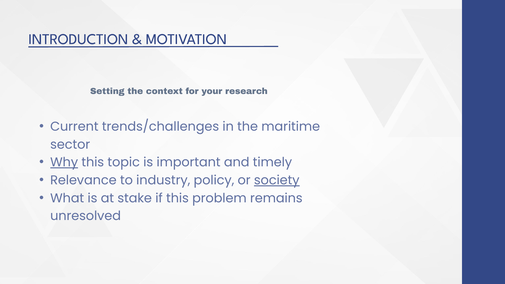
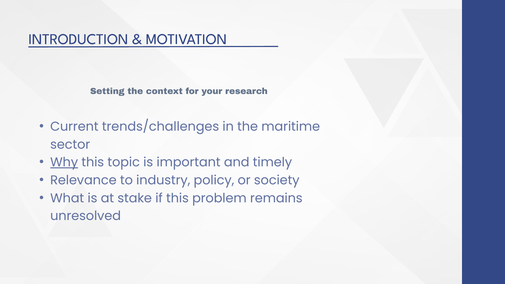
society underline: present -> none
